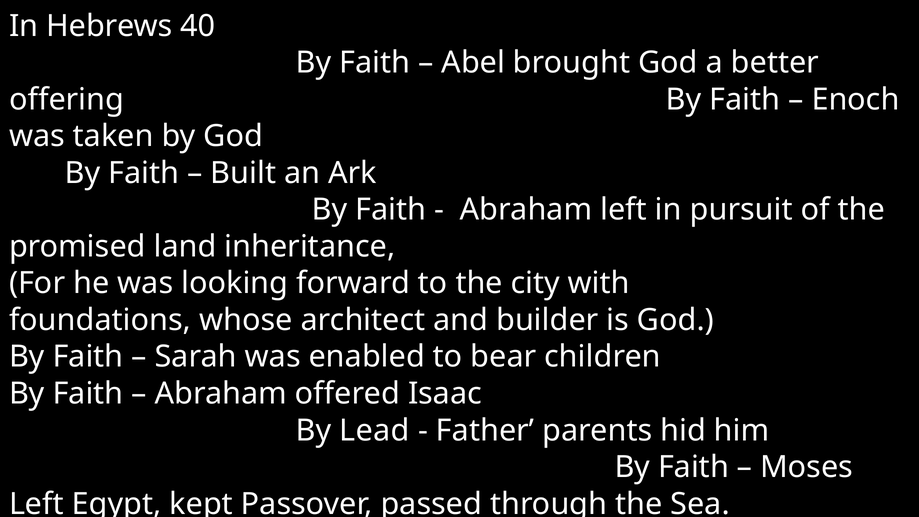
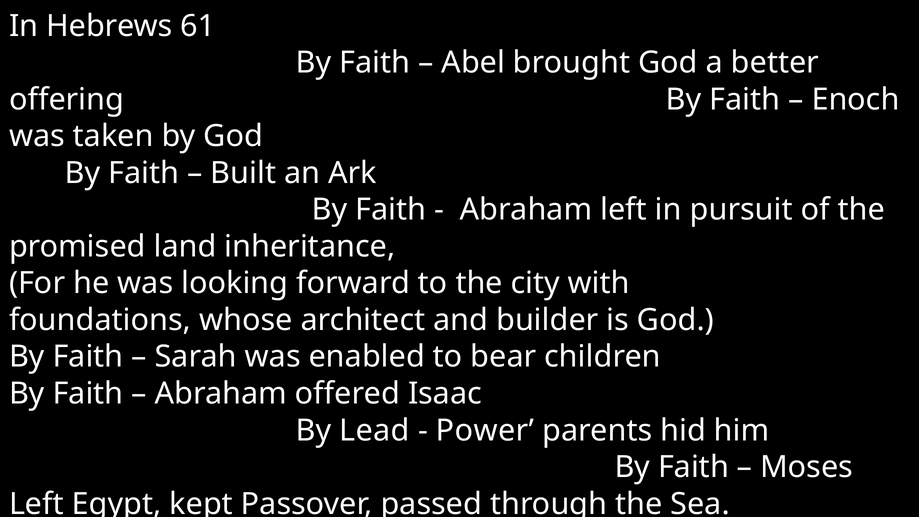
40: 40 -> 61
Father: Father -> Power
